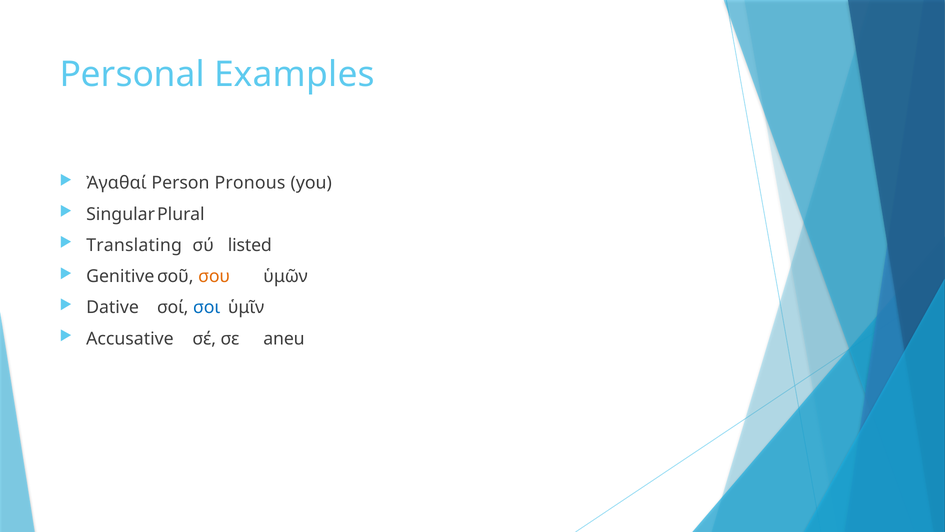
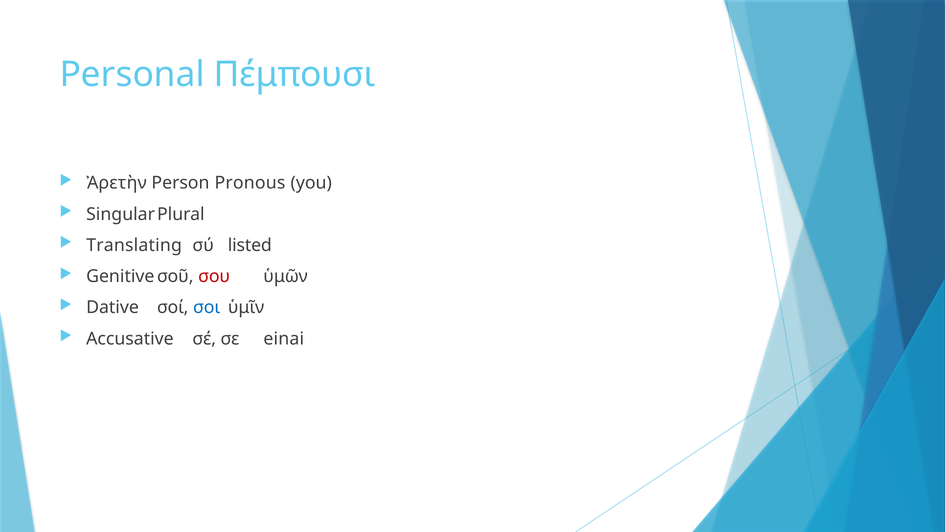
Examples: Examples -> Πέμπουσι
Ἀγαθαί: Ἀγαθαί -> Ἀρετὴν
σου colour: orange -> red
aneu: aneu -> einai
